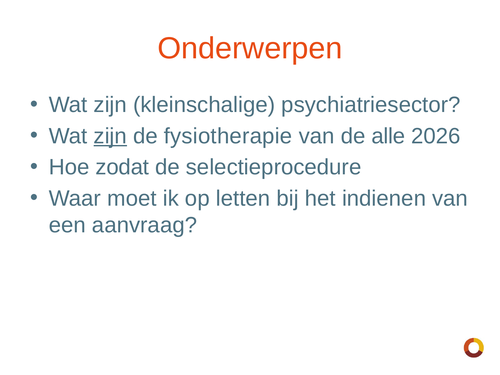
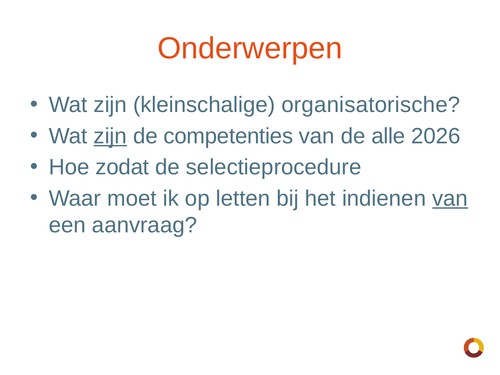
psychiatriesector: psychiatriesector -> organisatorische
fysiotherapie: fysiotherapie -> competenties
van at (450, 198) underline: none -> present
